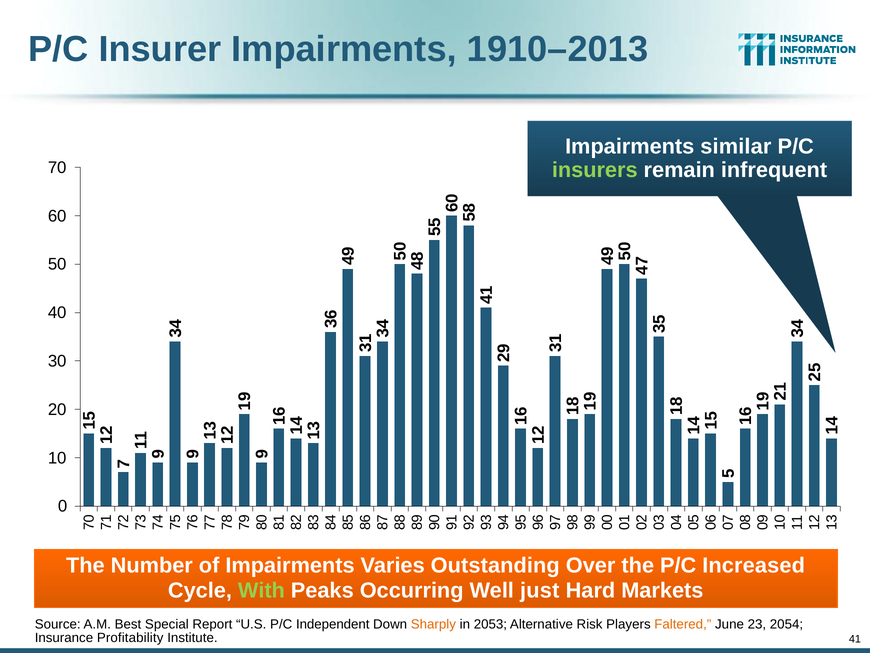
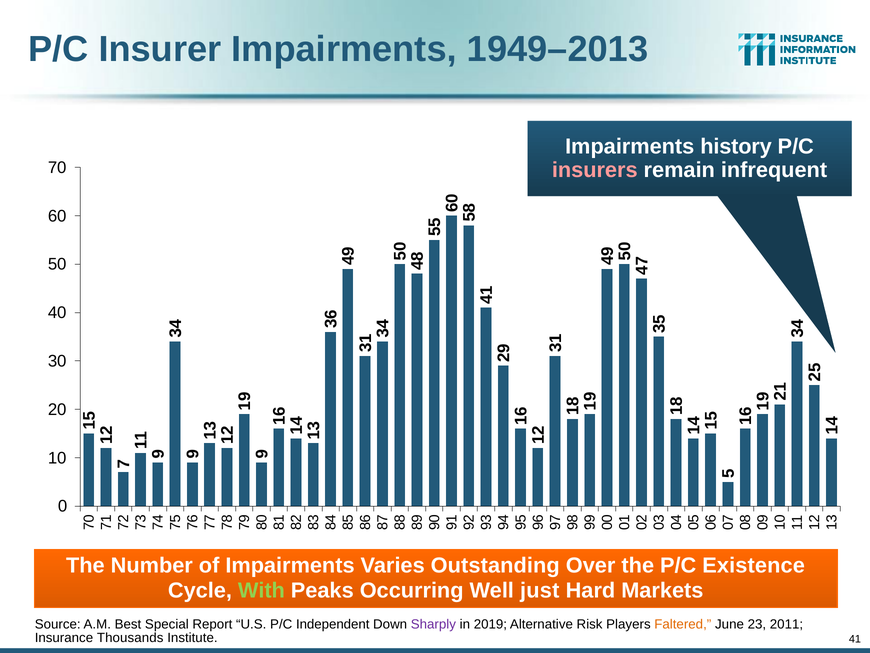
1910–2013: 1910–2013 -> 1949–2013
similar: similar -> history
insurers colour: light green -> pink
Increased: Increased -> Existence
Sharply colour: orange -> purple
2053: 2053 -> 2019
2054: 2054 -> 2011
Profitability: Profitability -> Thousands
